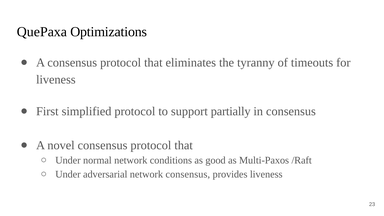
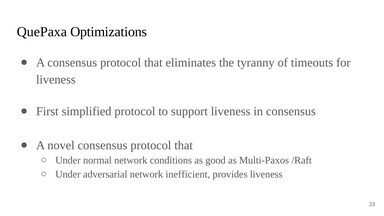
support partially: partially -> liveness
network consensus: consensus -> inefficient
